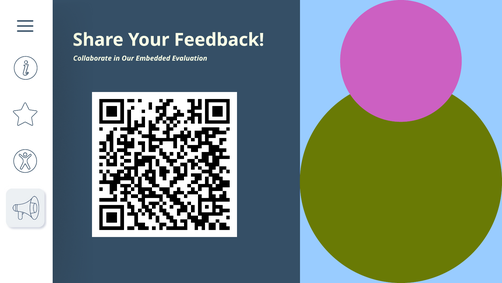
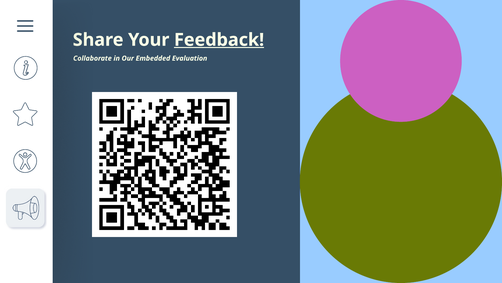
Feedback underline: none -> present
